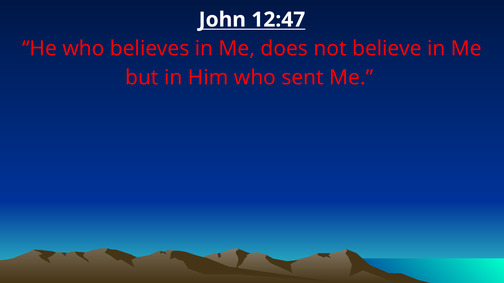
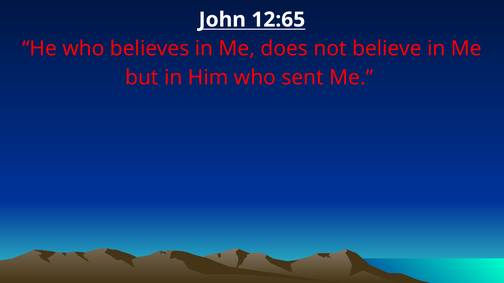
12:47: 12:47 -> 12:65
